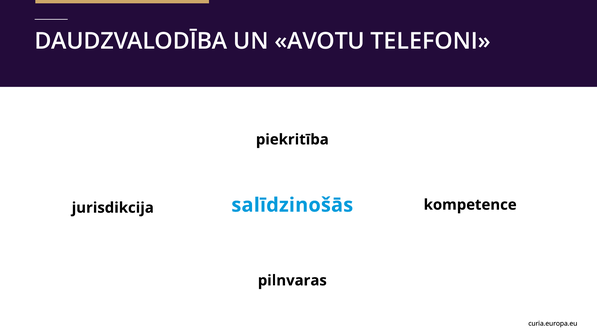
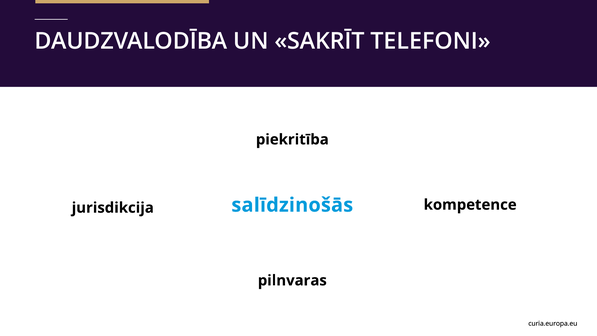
AVOTU: AVOTU -> SAKRĪT
